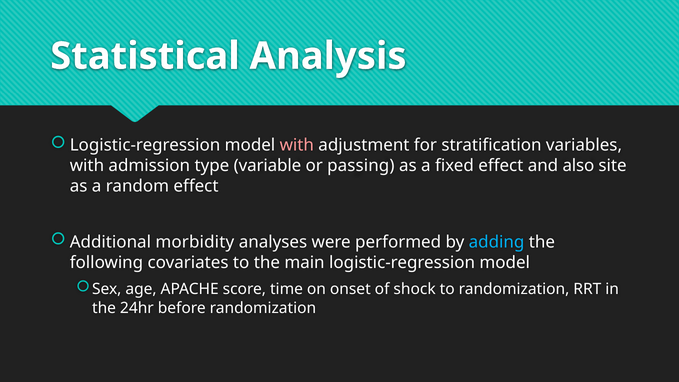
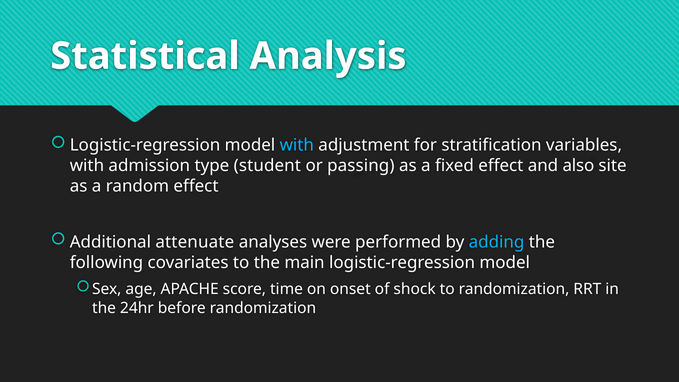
with at (297, 145) colour: pink -> light blue
variable: variable -> student
morbidity: morbidity -> attenuate
